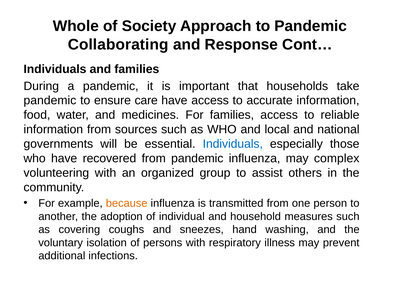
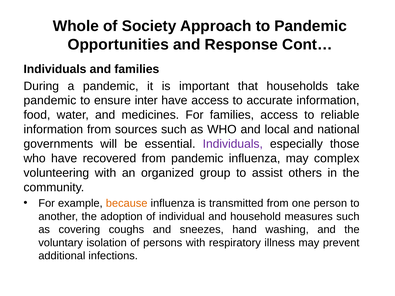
Collaborating: Collaborating -> Opportunities
care: care -> inter
Individuals at (233, 144) colour: blue -> purple
